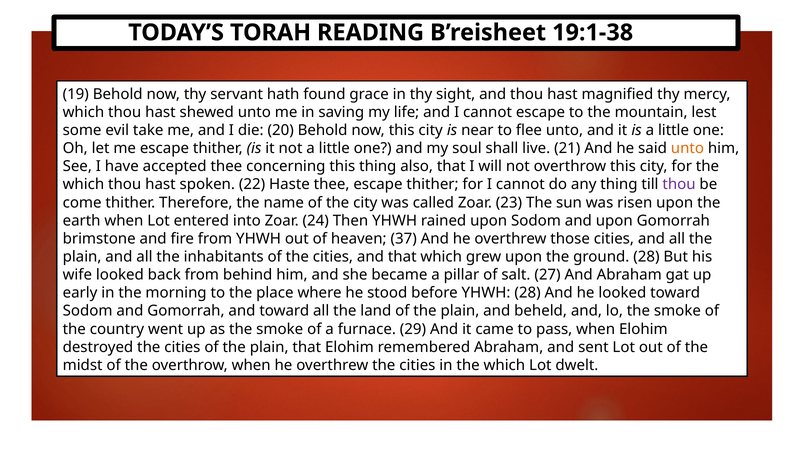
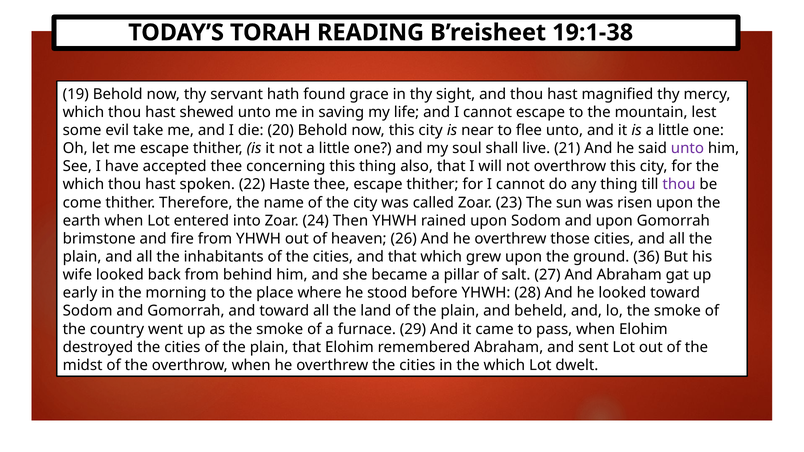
unto at (687, 148) colour: orange -> purple
37: 37 -> 26
ground 28: 28 -> 36
